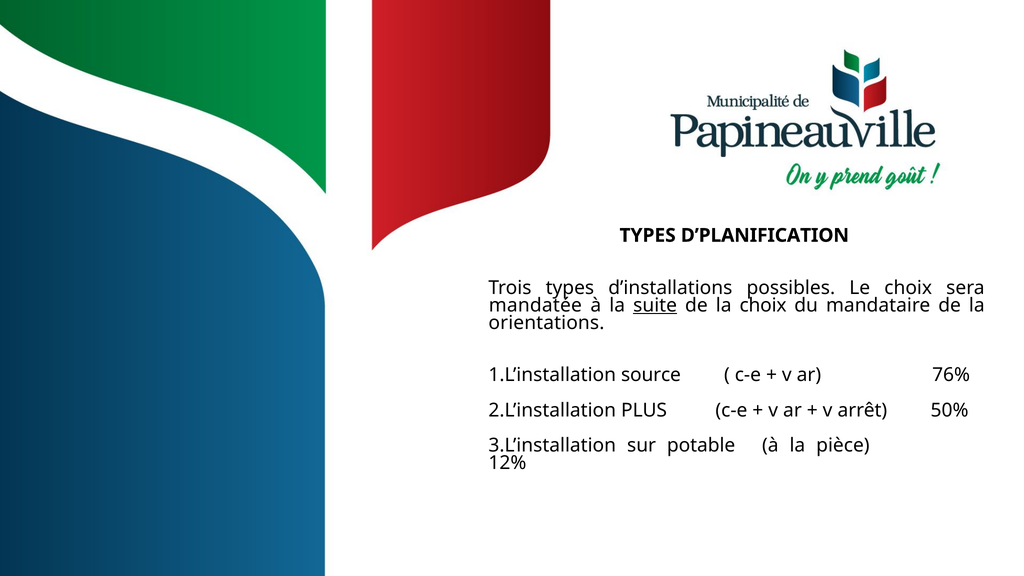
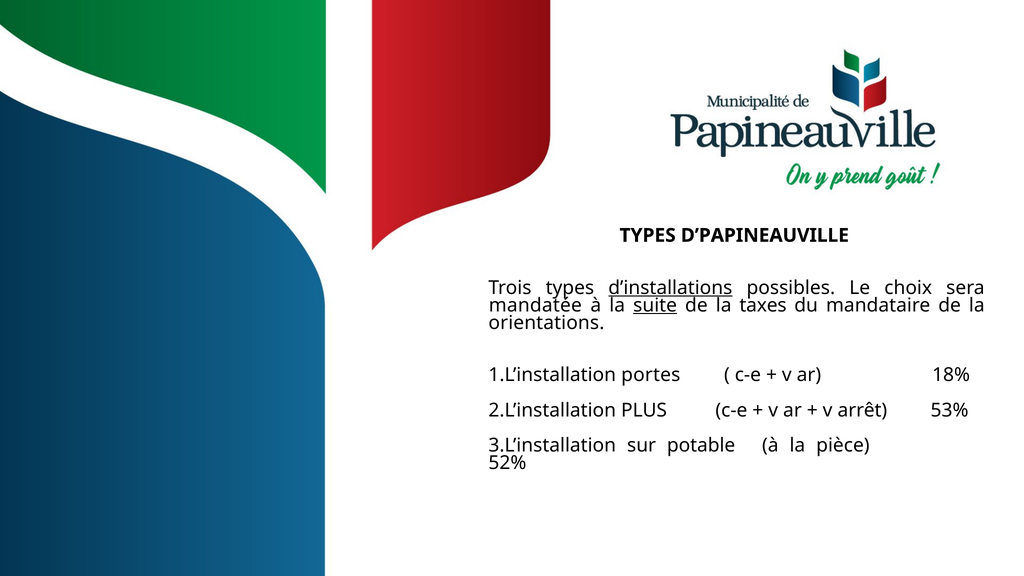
D’PLANIFICATION: D’PLANIFICATION -> D’PAPINEAUVILLE
d’installations underline: none -> present
la choix: choix -> taxes
source: source -> portes
76%: 76% -> 18%
50%: 50% -> 53%
12%: 12% -> 52%
